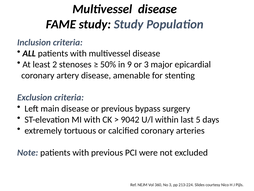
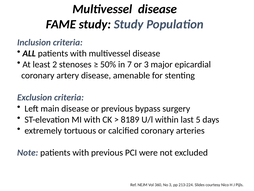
9: 9 -> 7
9042: 9042 -> 8189
